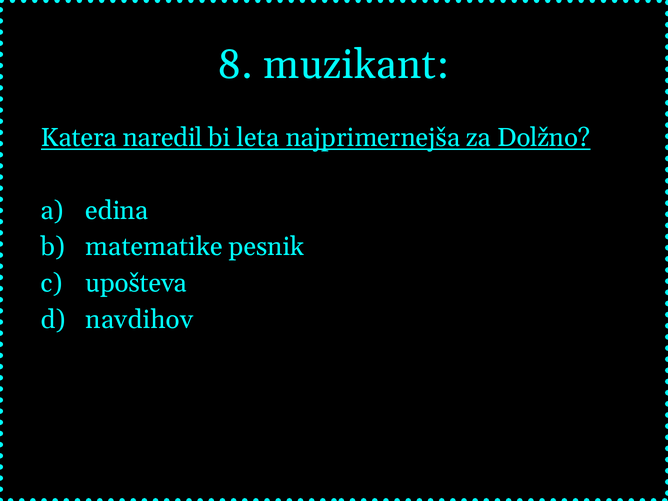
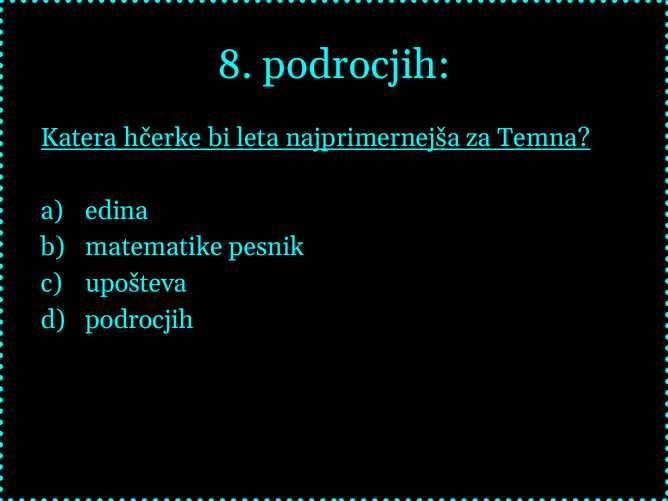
8 muzikant: muzikant -> podrocjih
naredil: naredil -> hčerke
Dolžno: Dolžno -> Temna
navdihov at (139, 320): navdihov -> podrocjih
